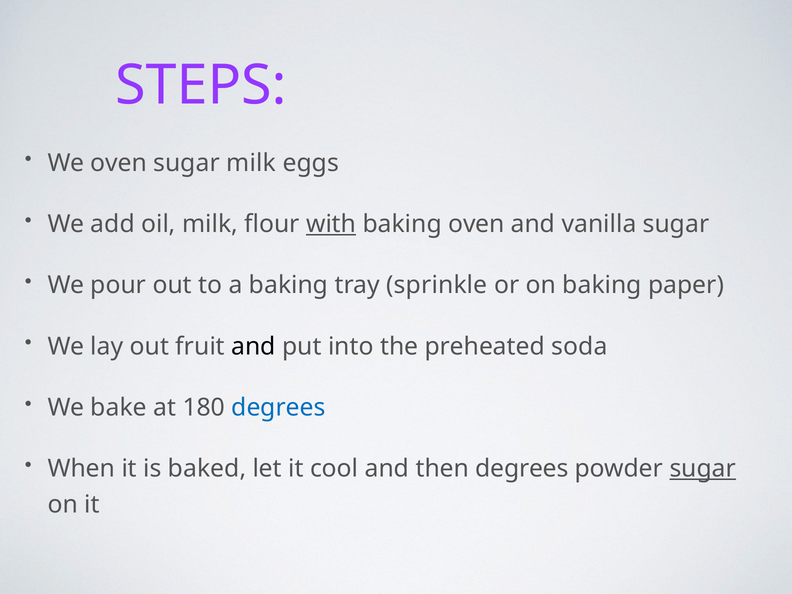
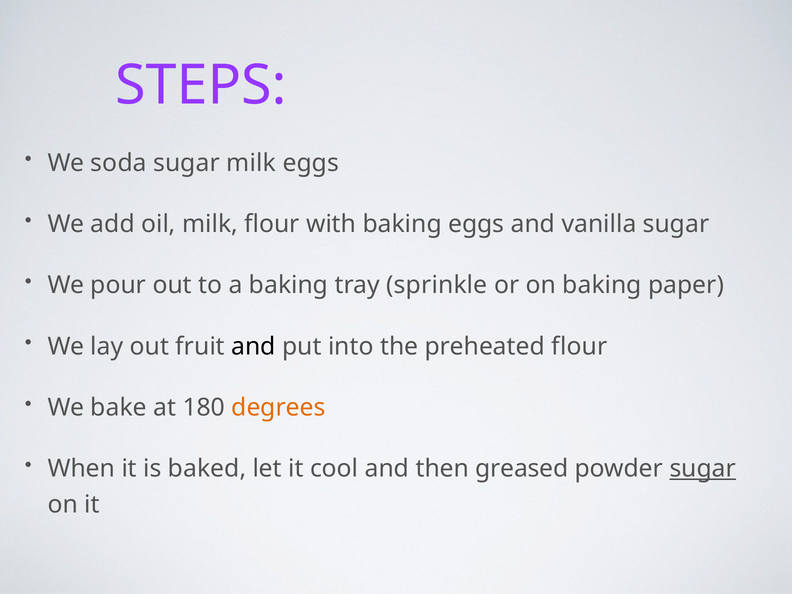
We oven: oven -> soda
with underline: present -> none
baking oven: oven -> eggs
preheated soda: soda -> flour
degrees at (278, 408) colour: blue -> orange
then degrees: degrees -> greased
